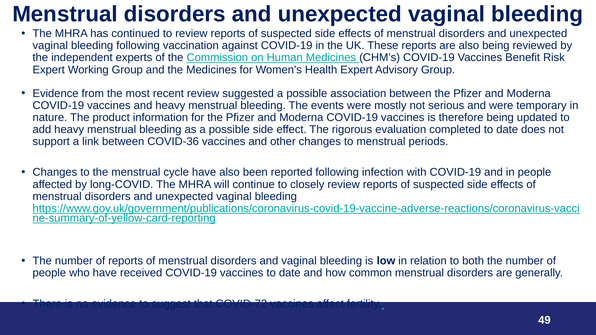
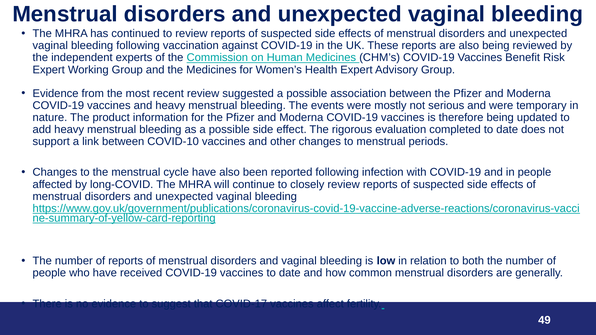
COVID-36: COVID-36 -> COVID-10
COVID-72: COVID-72 -> COVID-17
